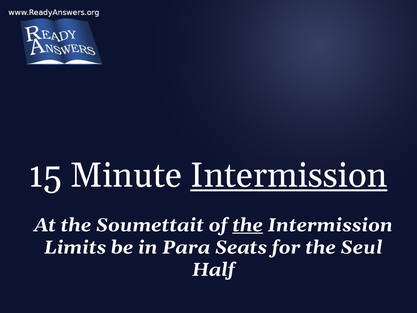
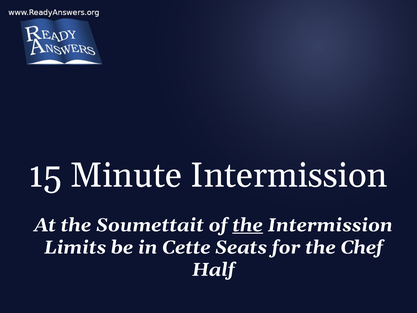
Intermission at (289, 175) underline: present -> none
Para: Para -> Cette
Seul: Seul -> Chef
